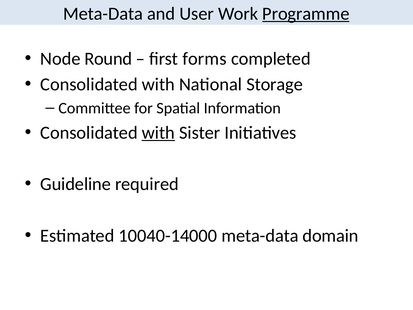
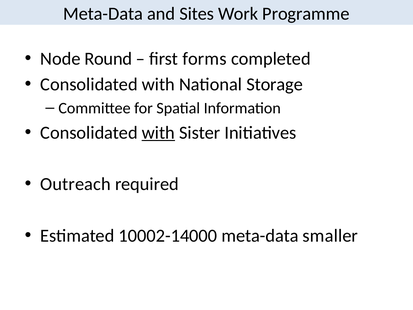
User: User -> Sites
Programme underline: present -> none
Guideline: Guideline -> Outreach
10040-14000: 10040-14000 -> 10002-14000
domain: domain -> smaller
